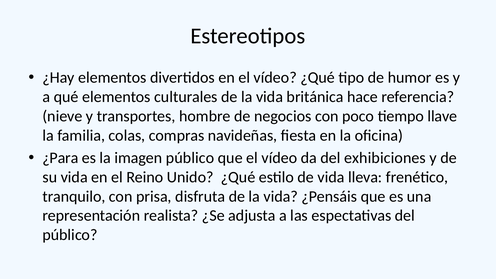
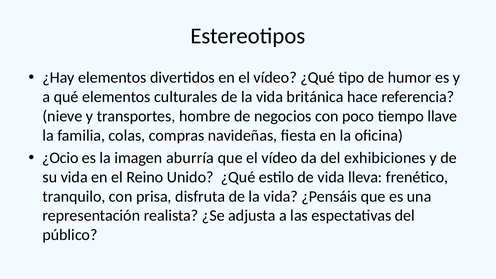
¿Para: ¿Para -> ¿Ocio
imagen público: público -> aburría
